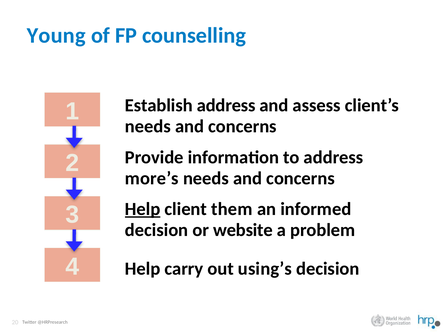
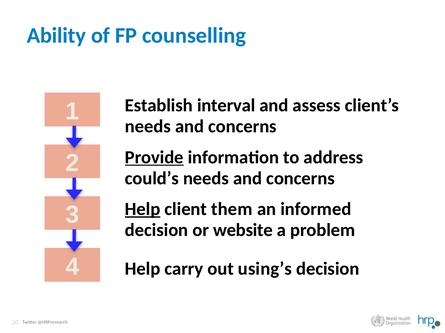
Young: Young -> Ability
Establish address: address -> interval
Provide underline: none -> present
more’s: more’s -> could’s
